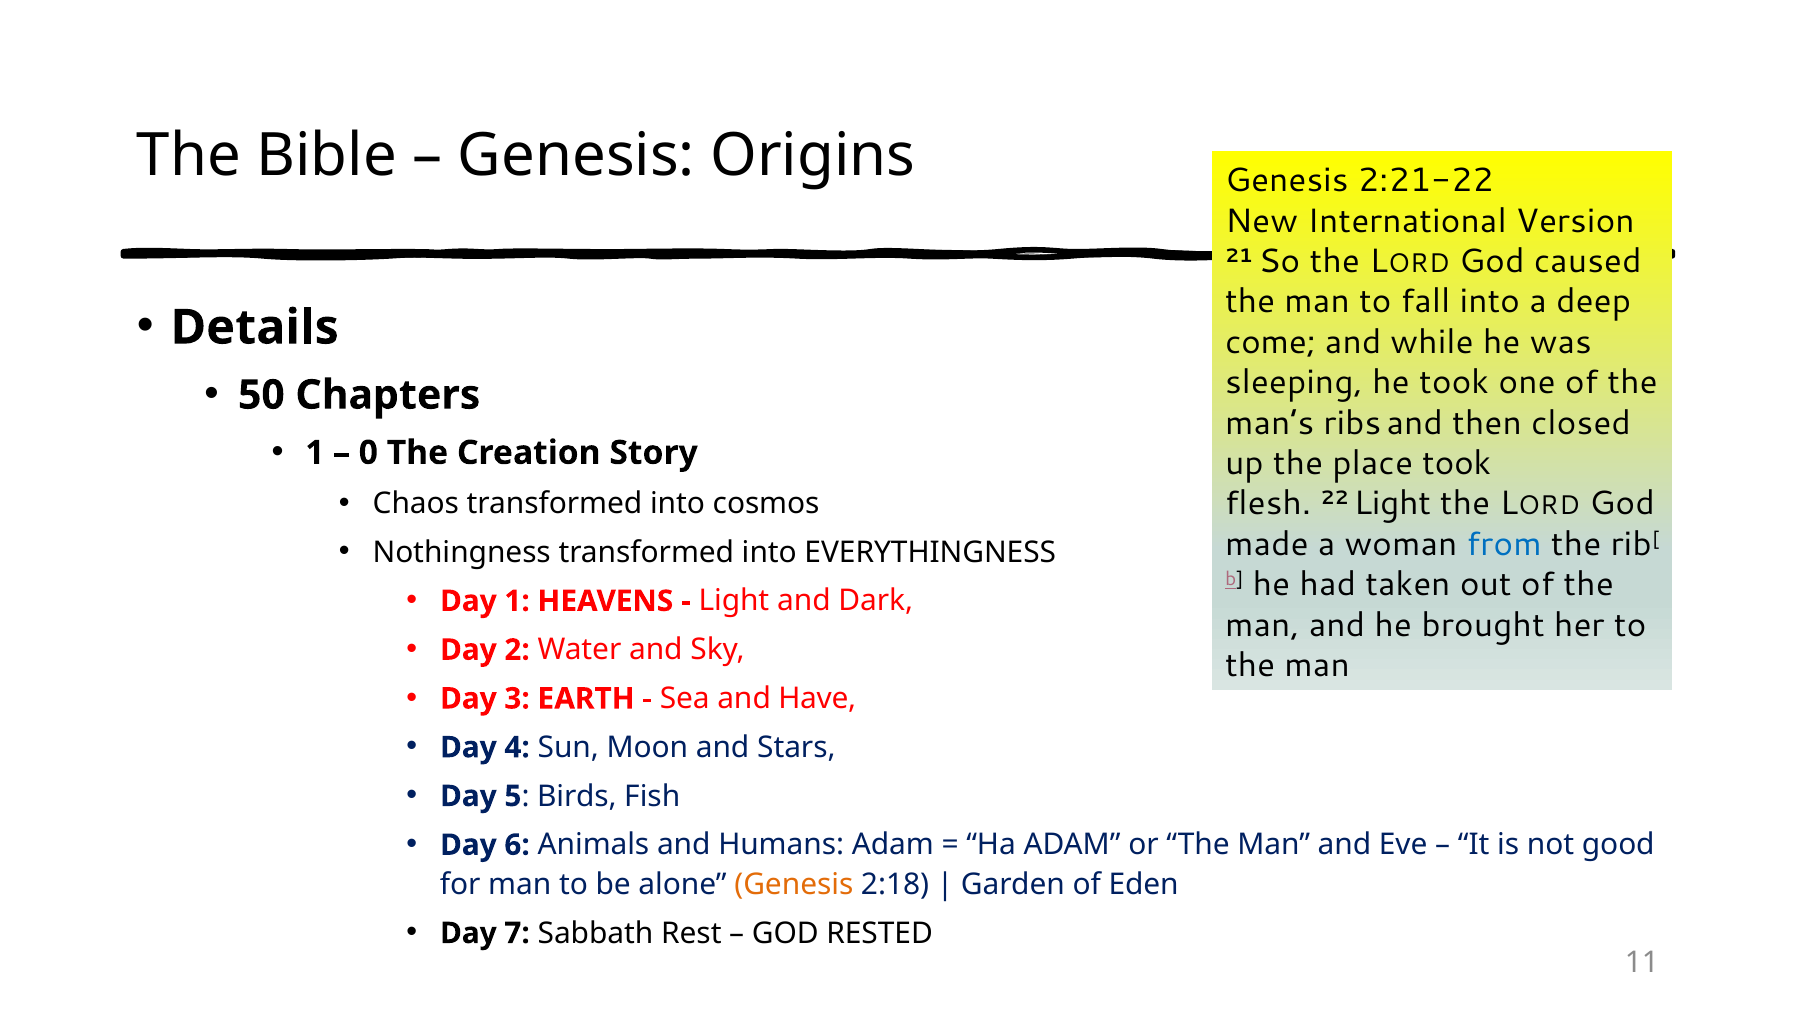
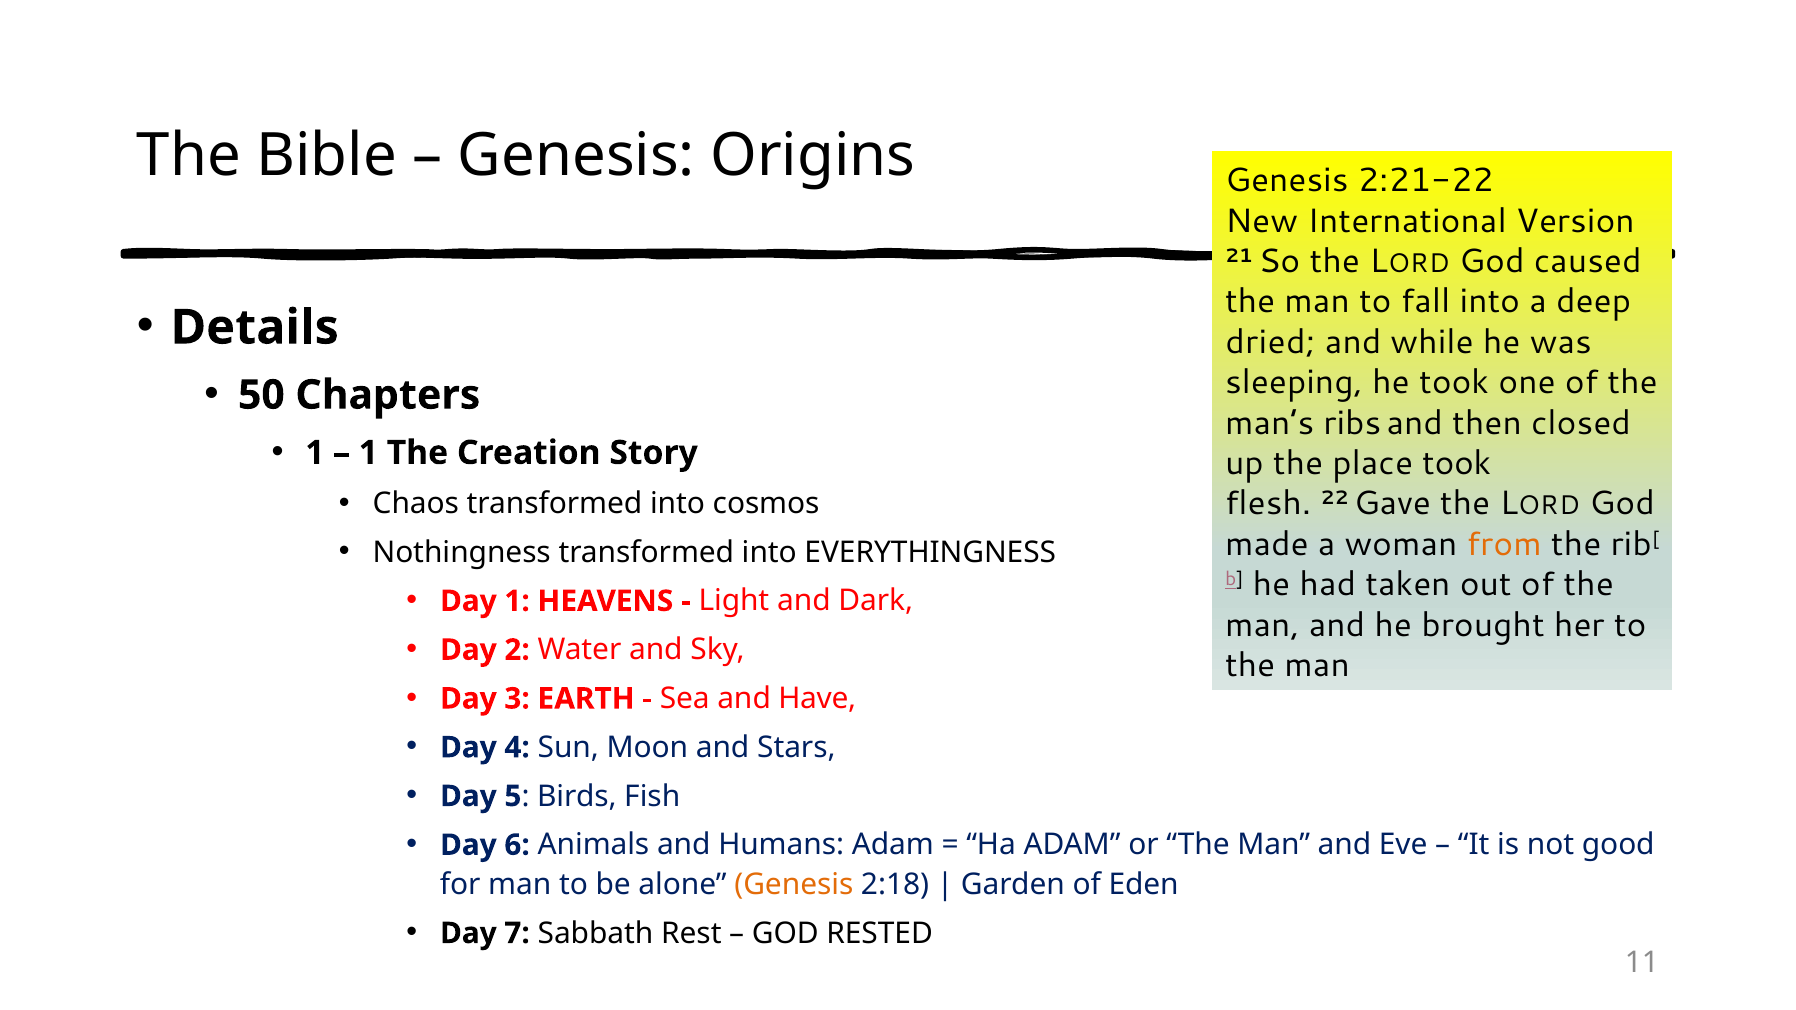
come: come -> dried
0 at (368, 453): 0 -> 1
22 Light: Light -> Gave
from colour: blue -> orange
